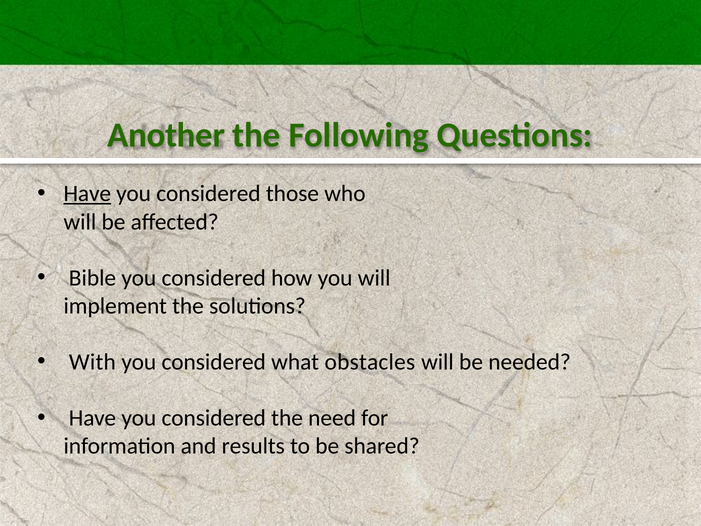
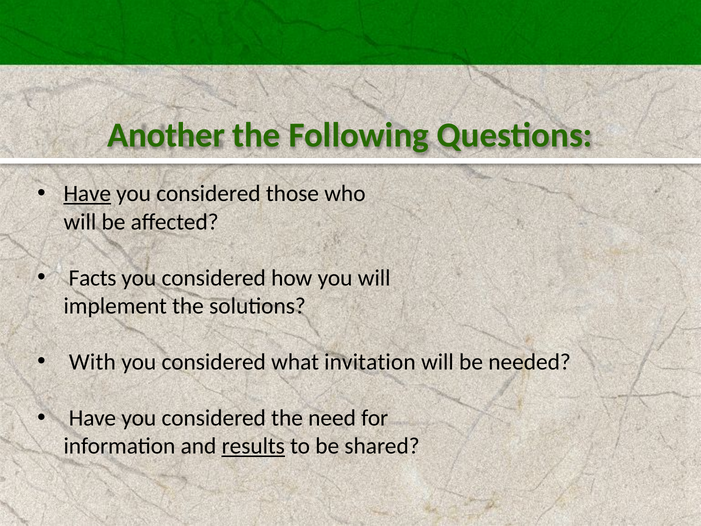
Bible: Bible -> Facts
obstacles: obstacles -> invitation
results underline: none -> present
